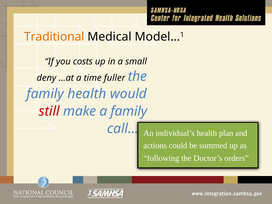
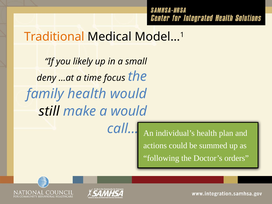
costs: costs -> likely
fuller: fuller -> focus
still colour: red -> black
a family: family -> would
